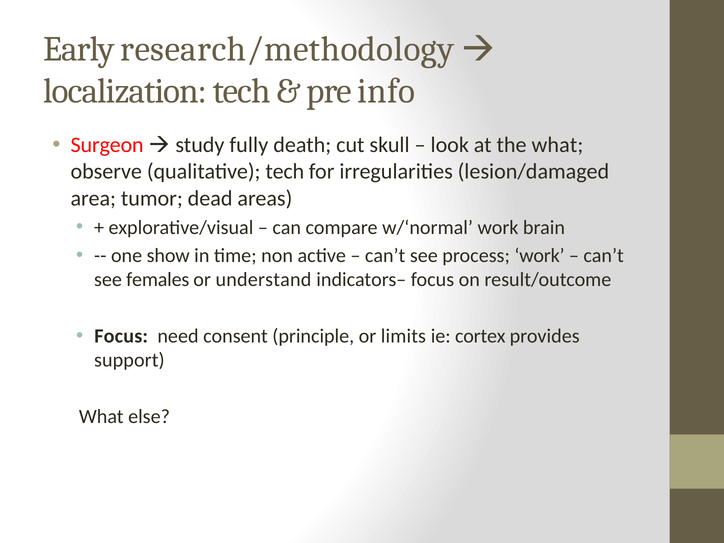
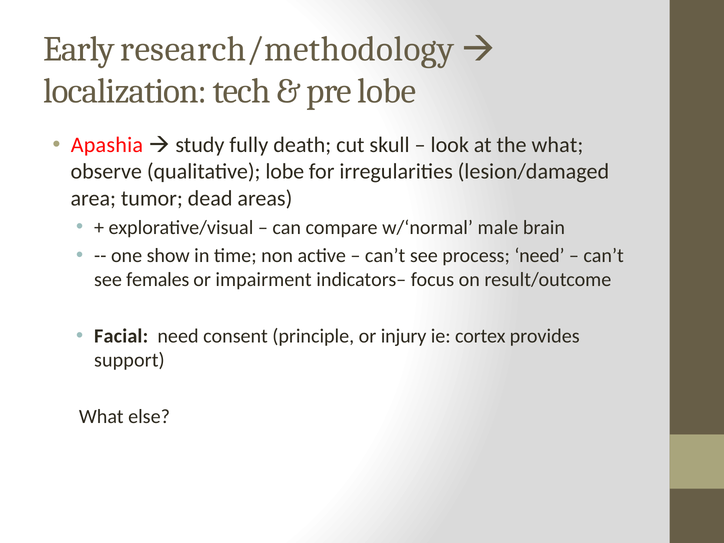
pre info: info -> lobe
Surgeon: Surgeon -> Apashia
qualitative tech: tech -> lobe
w/‘normal work: work -> male
process work: work -> need
understand: understand -> impairment
Focus at (121, 336): Focus -> Facial
limits: limits -> injury
